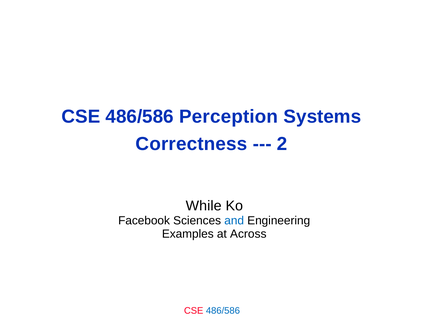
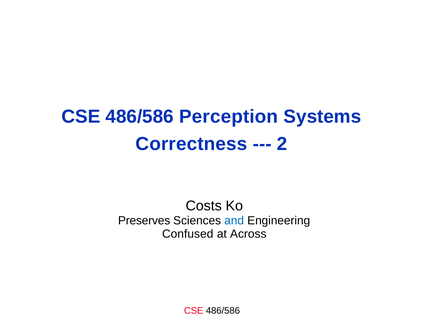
While: While -> Costs
Facebook: Facebook -> Preserves
Examples: Examples -> Confused
486/586 at (223, 311) colour: blue -> black
